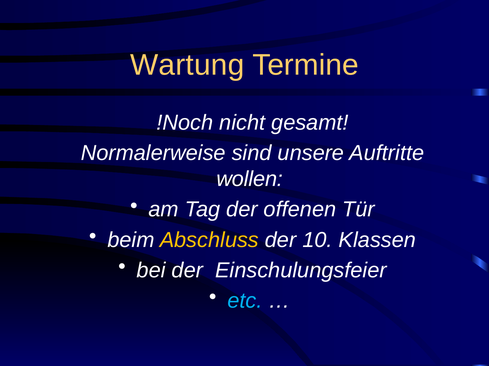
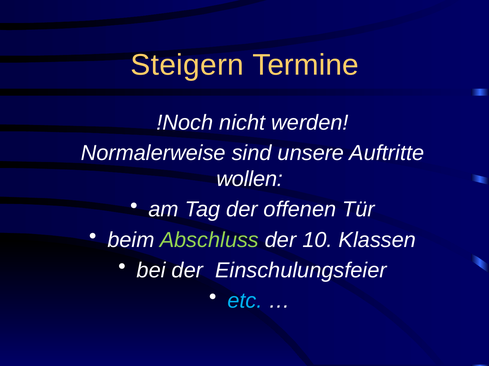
Wartung: Wartung -> Steigern
gesamt: gesamt -> werden
Abschluss colour: yellow -> light green
